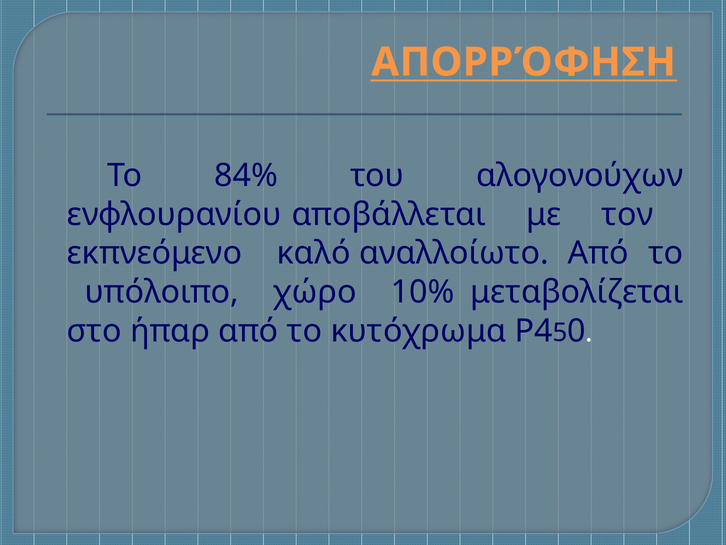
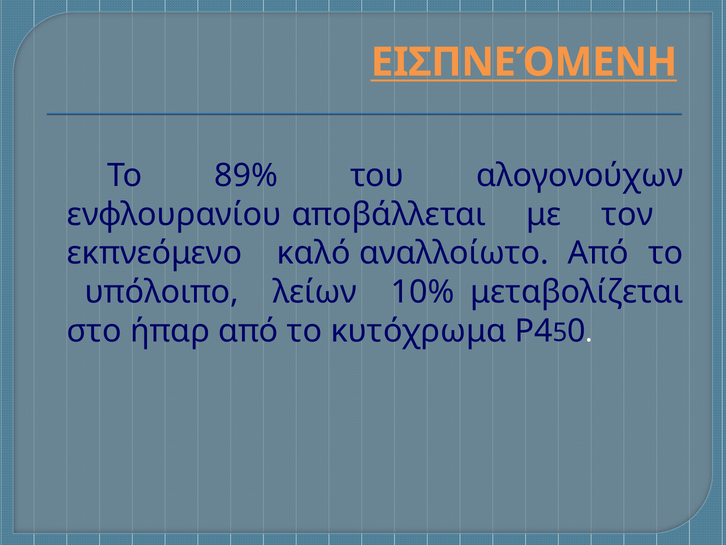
ΑΠΟΡΡΌΦΗΣΗ: ΑΠΟΡΡΌΦΗΣΗ -> ΕΙΣΠΝΕΌΜΕΝΗ
84%: 84% -> 89%
χώρο: χώρο -> λείων
